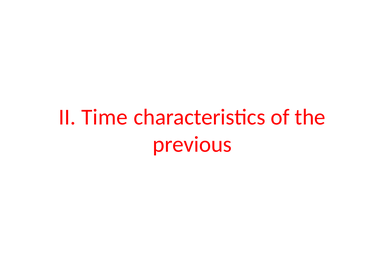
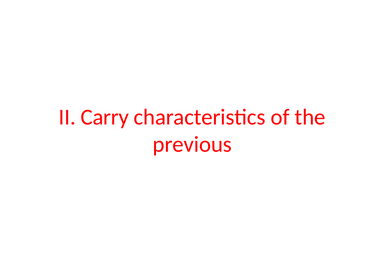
Time: Time -> Carry
